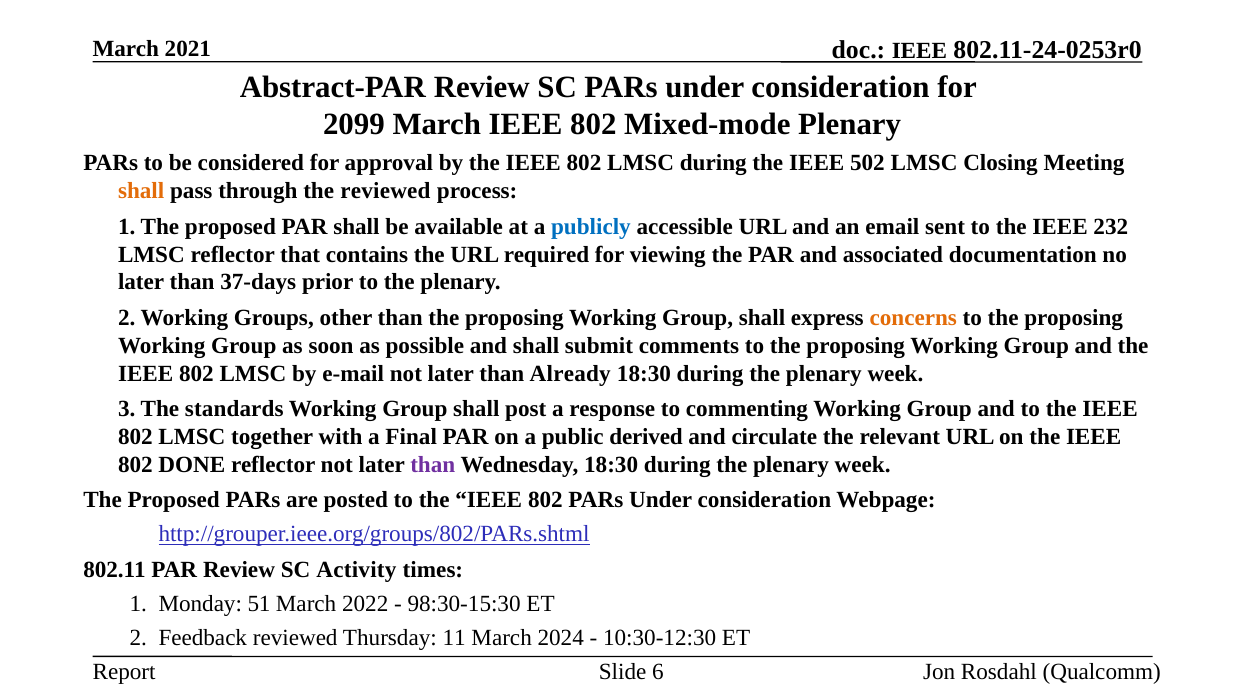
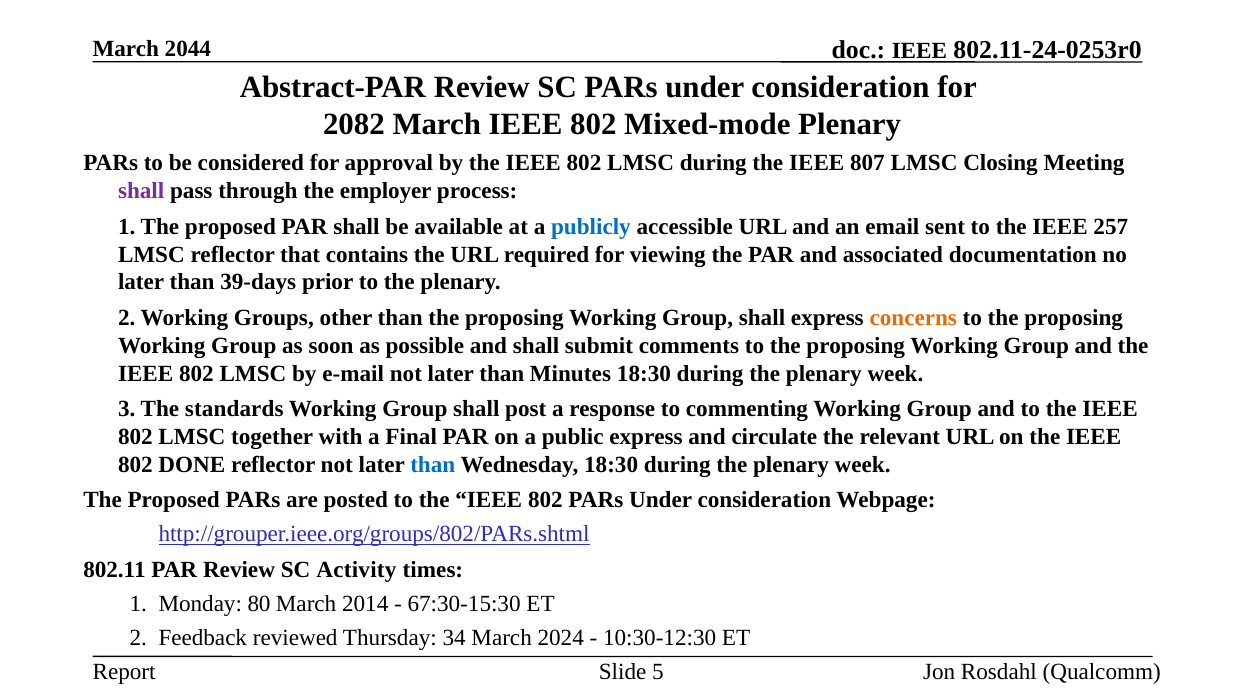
2021: 2021 -> 2044
2099: 2099 -> 2082
502: 502 -> 807
shall at (141, 191) colour: orange -> purple
the reviewed: reviewed -> employer
232: 232 -> 257
37-days: 37-days -> 39-days
Already: Already -> Minutes
public derived: derived -> express
than at (433, 464) colour: purple -> blue
51: 51 -> 80
2022: 2022 -> 2014
98:30-15:30: 98:30-15:30 -> 67:30-15:30
11: 11 -> 34
6: 6 -> 5
